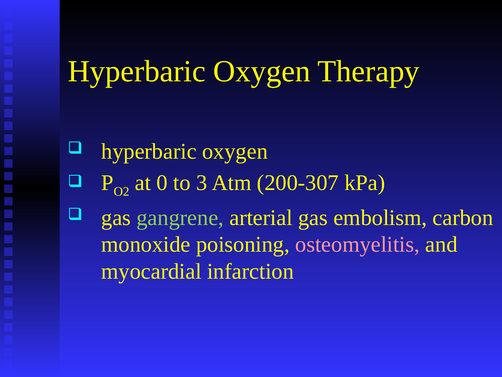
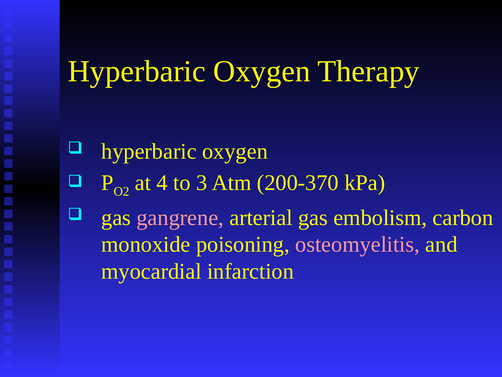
0: 0 -> 4
200-307: 200-307 -> 200-370
gangrene colour: light green -> pink
